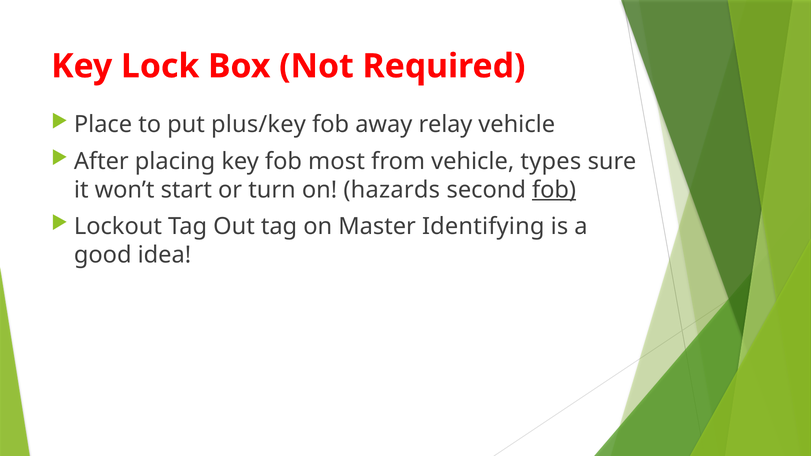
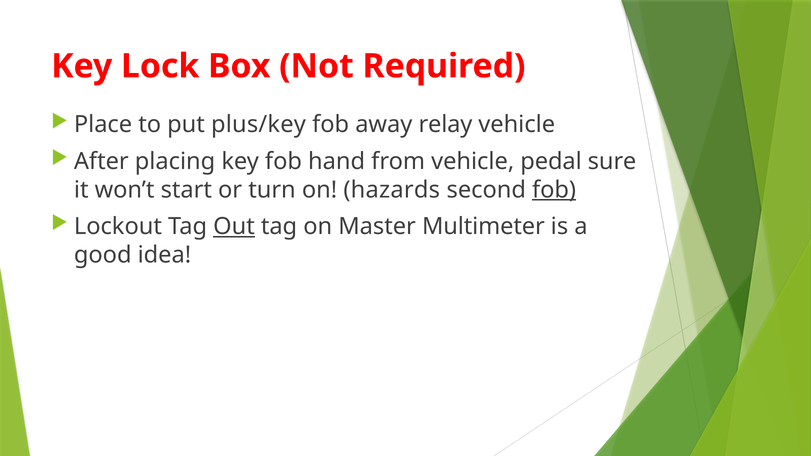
most: most -> hand
types: types -> pedal
Out underline: none -> present
Identifying: Identifying -> Multimeter
